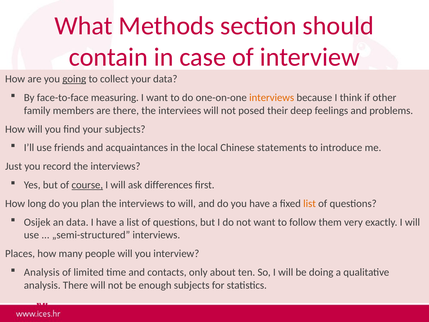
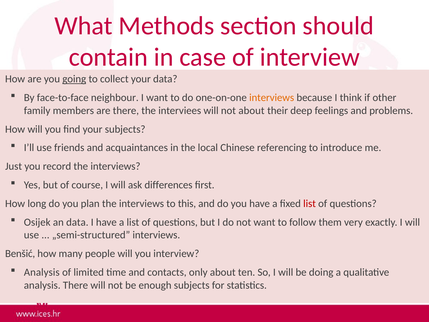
measuring: measuring -> neighbour
not posed: posed -> about
statements: statements -> referencing
course underline: present -> none
to will: will -> this
list at (310, 203) colour: orange -> red
Places: Places -> Benšić
